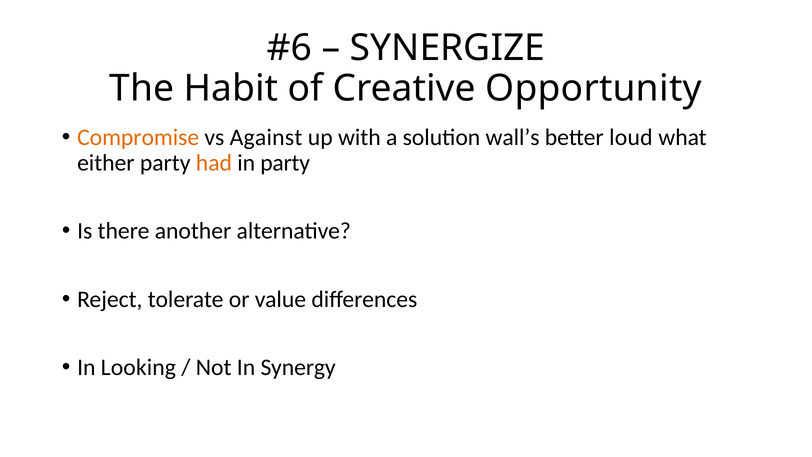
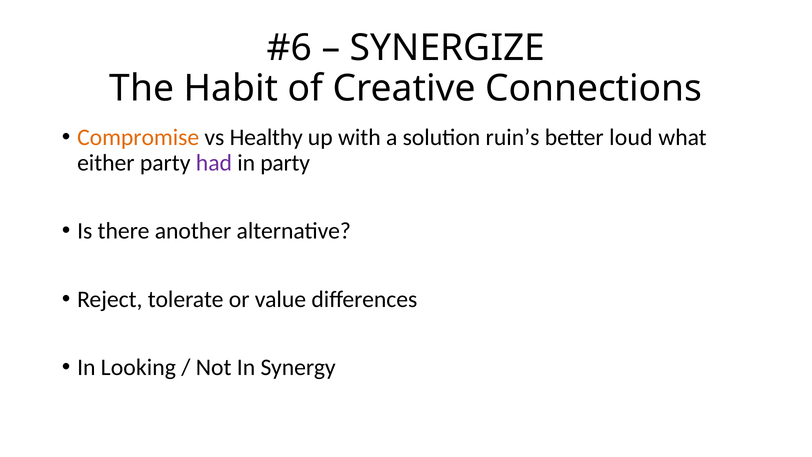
Opportunity: Opportunity -> Connections
Against: Against -> Healthy
wall’s: wall’s -> ruin’s
had colour: orange -> purple
